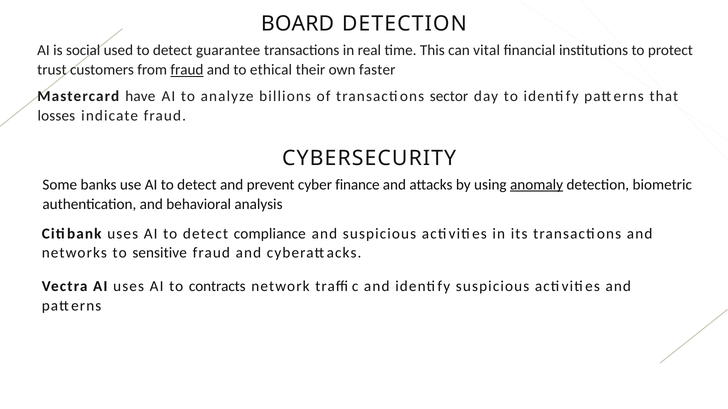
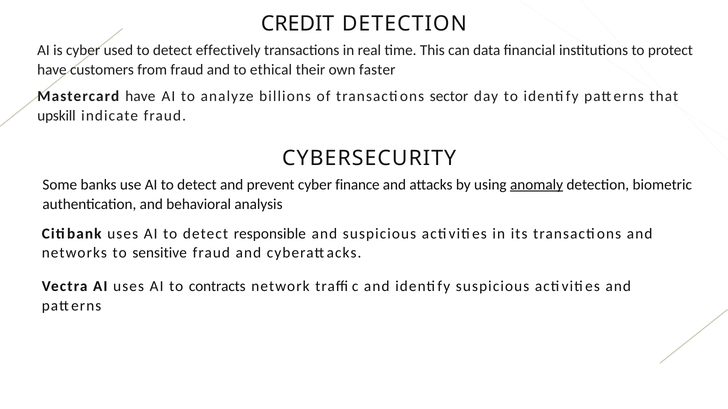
BOARD: BOARD -> CREDIT
is social: social -> cyber
guarantee: guarantee -> effectively
vital: vital -> data
trust at (52, 70): trust -> have
fraud at (187, 70) underline: present -> none
losses: losses -> upskill
compliance: compliance -> responsible
